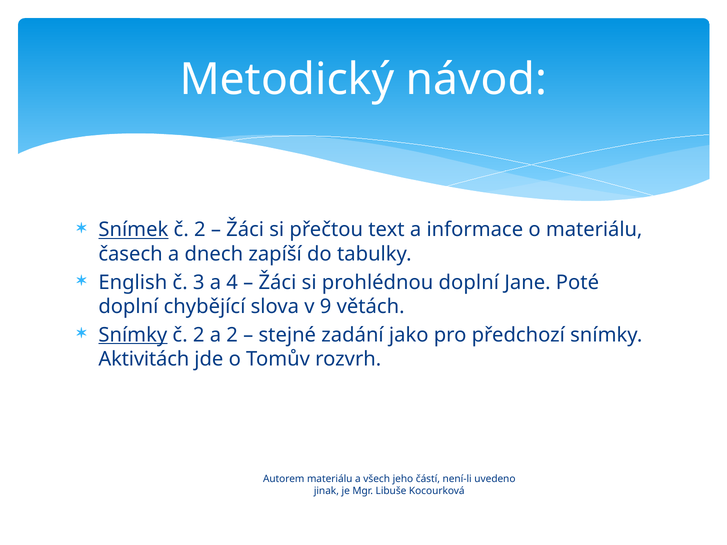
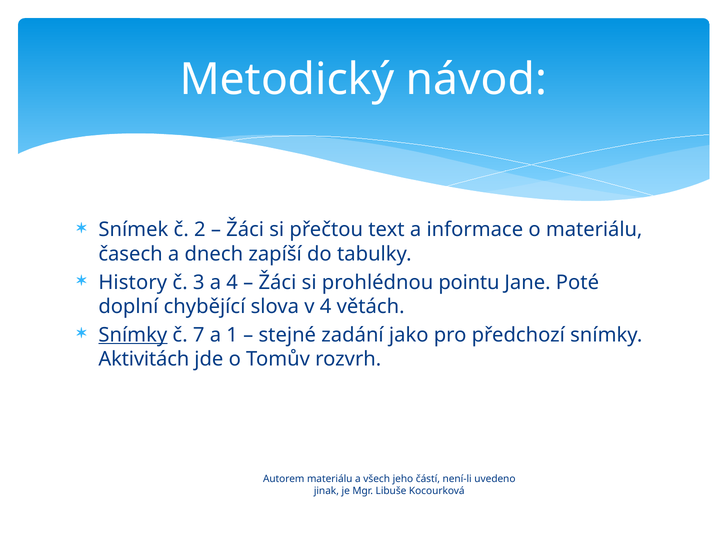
Snímek underline: present -> none
English: English -> History
prohlédnou doplní: doplní -> pointu
v 9: 9 -> 4
2 at (199, 335): 2 -> 7
a 2: 2 -> 1
